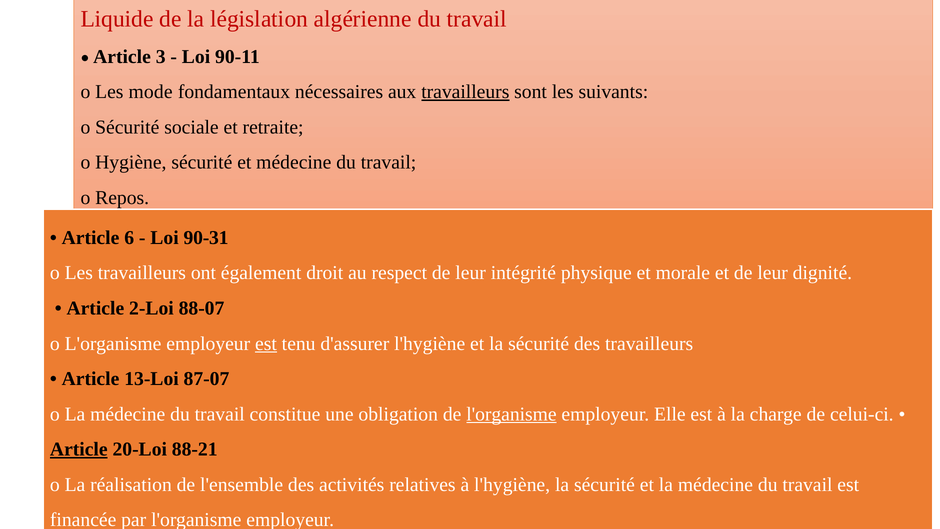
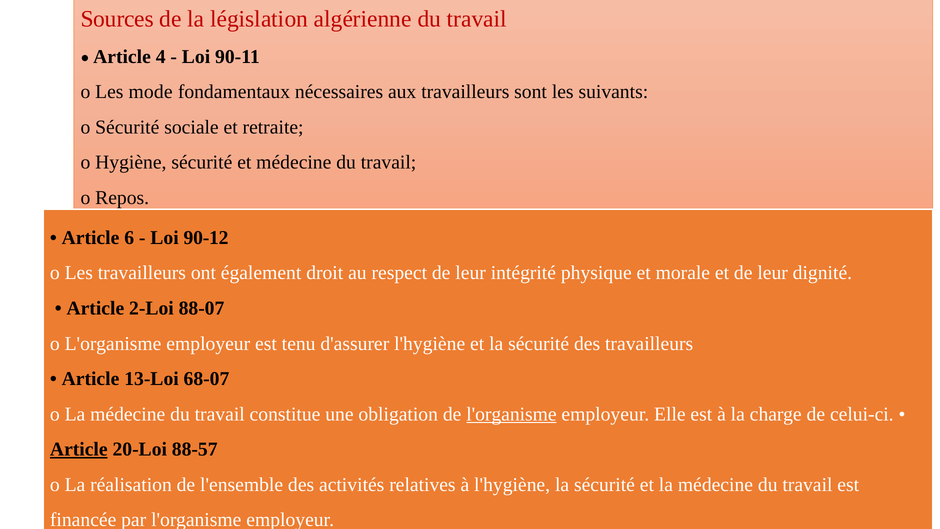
Liquide: Liquide -> Sources
3: 3 -> 4
travailleurs at (465, 92) underline: present -> none
90-31: 90-31 -> 90-12
est at (266, 343) underline: present -> none
87-07: 87-07 -> 68-07
88-21: 88-21 -> 88-57
